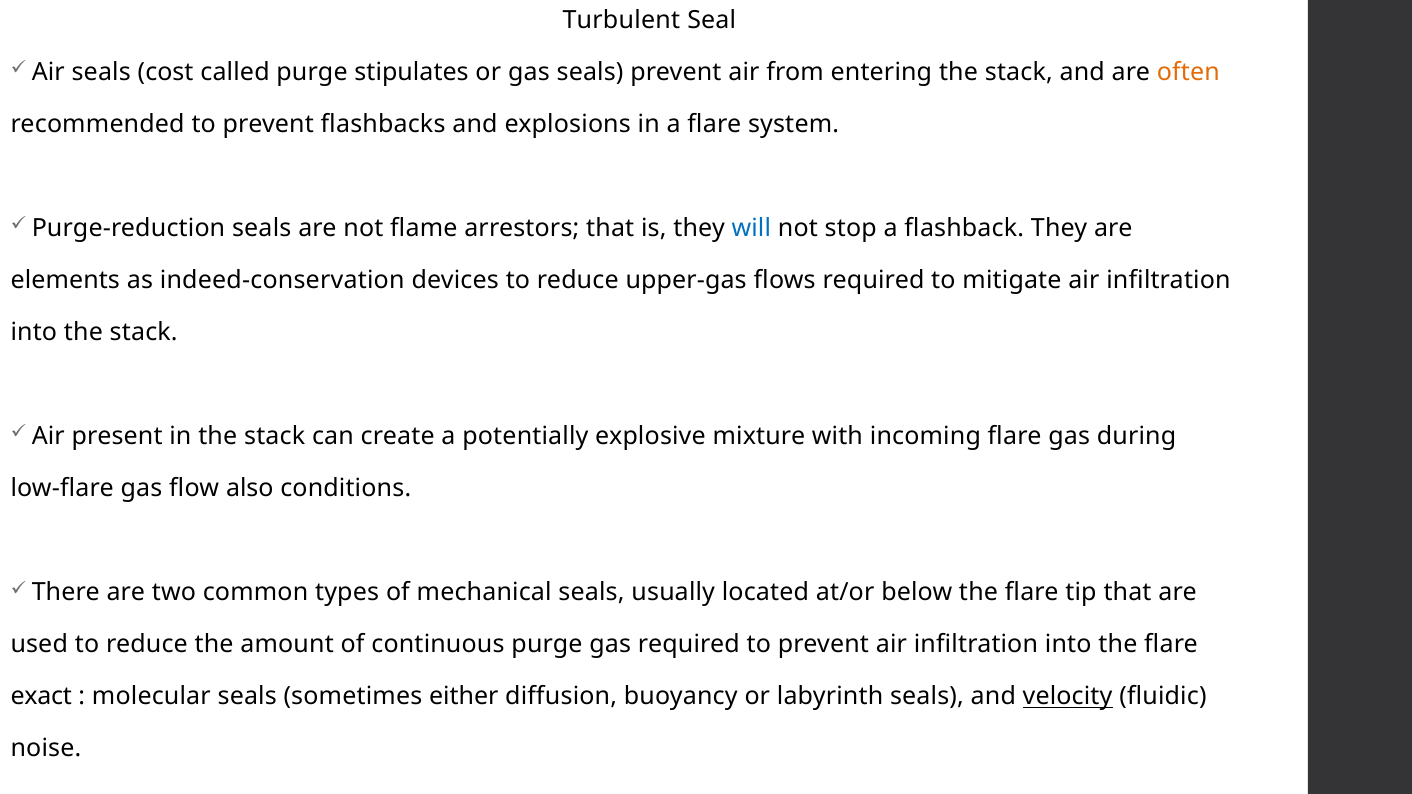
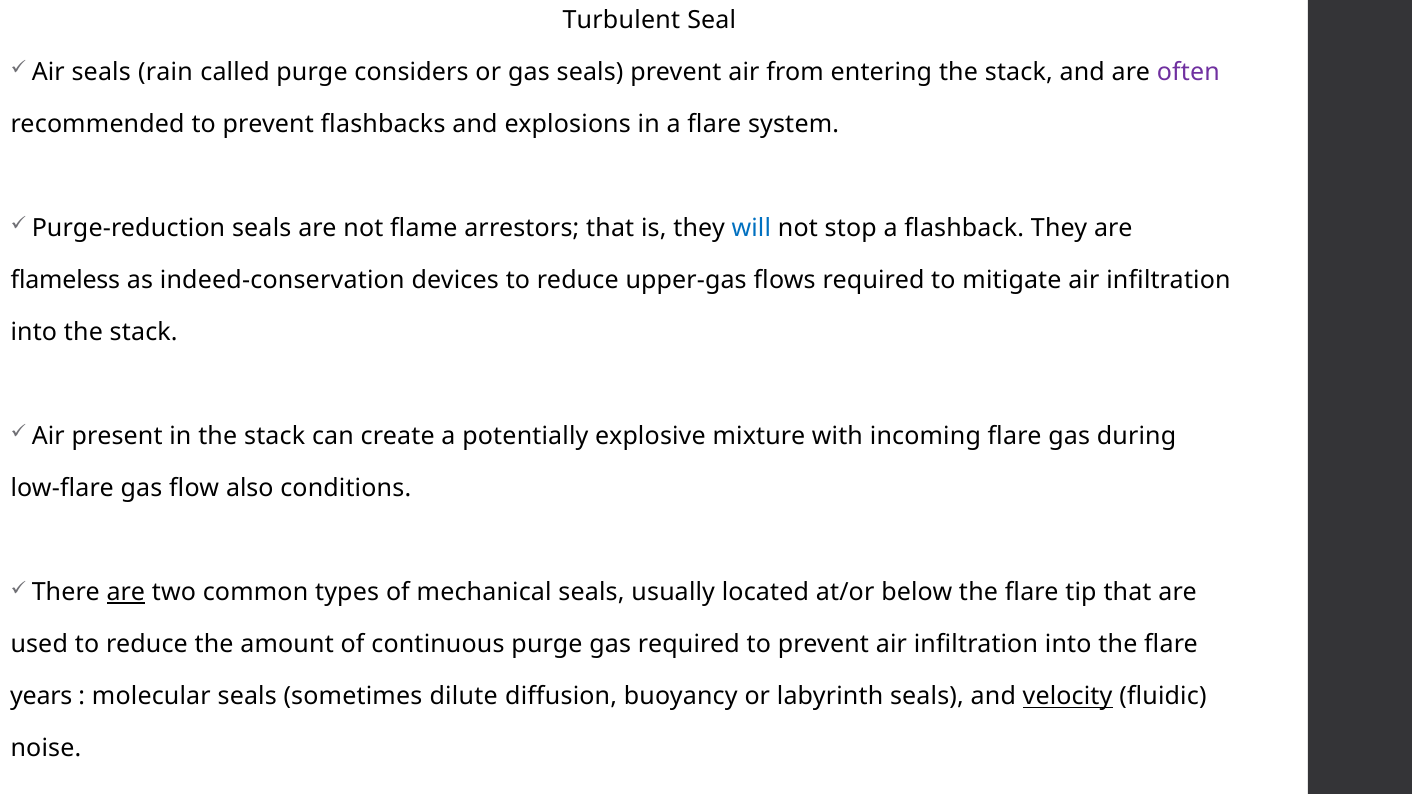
cost: cost -> rain
stipulates: stipulates -> considers
often colour: orange -> purple
elements: elements -> flameless
are at (126, 593) underline: none -> present
exact: exact -> years
either: either -> dilute
